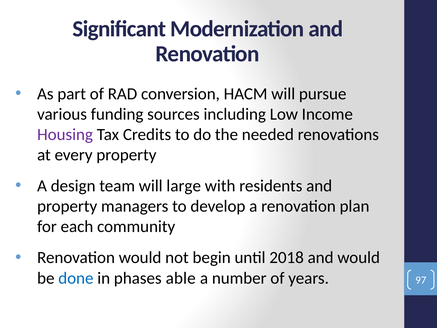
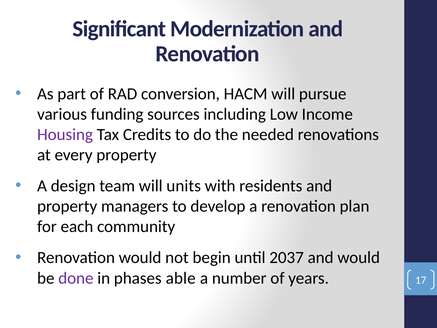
large: large -> units
2018: 2018 -> 2037
done colour: blue -> purple
97: 97 -> 17
